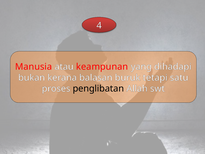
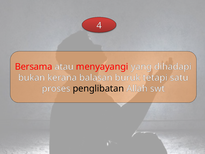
Manusia: Manusia -> Bersama
keampunan: keampunan -> menyayangi
